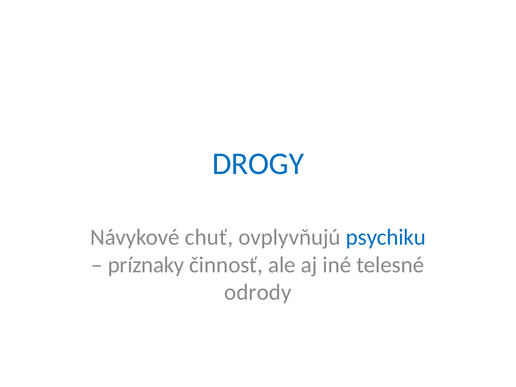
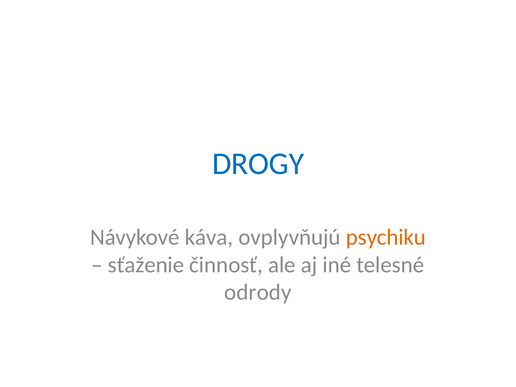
chuť: chuť -> káva
psychiku colour: blue -> orange
príznaky: príznaky -> sťaženie
